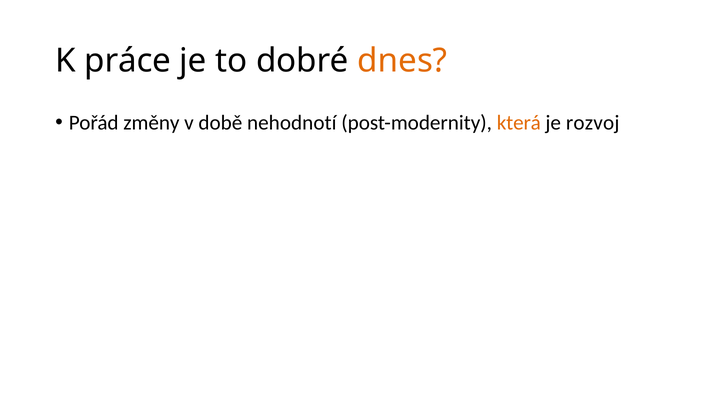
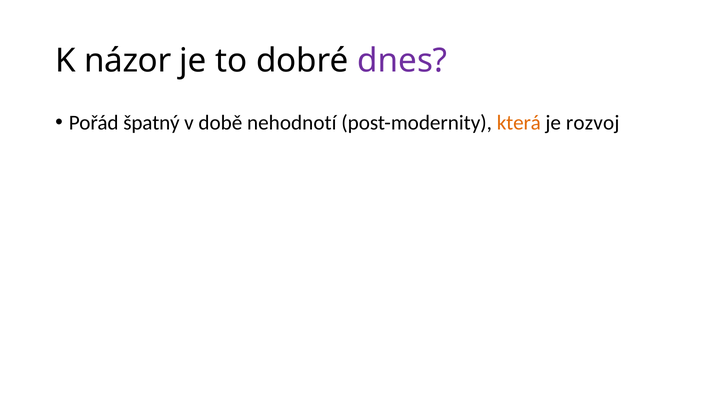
práce: práce -> názor
dnes colour: orange -> purple
změny: změny -> špatný
